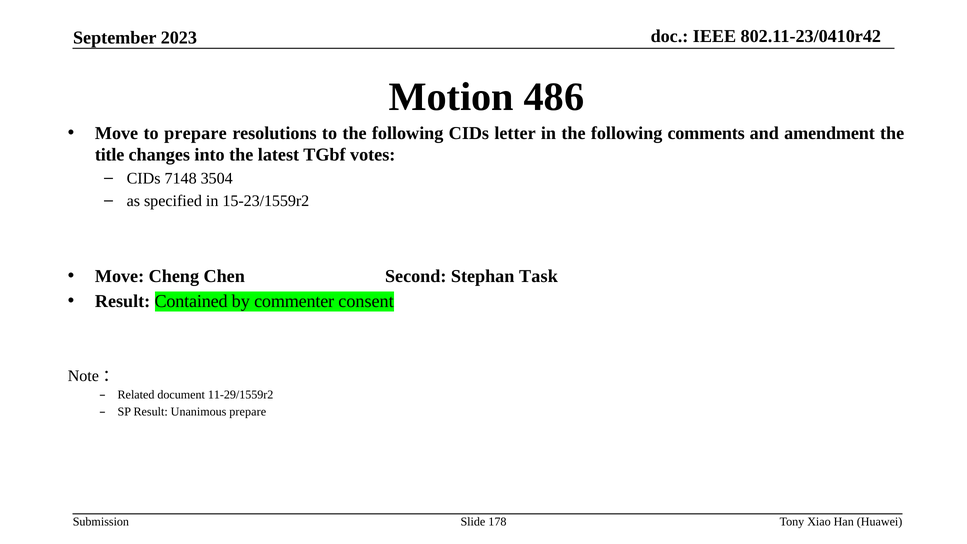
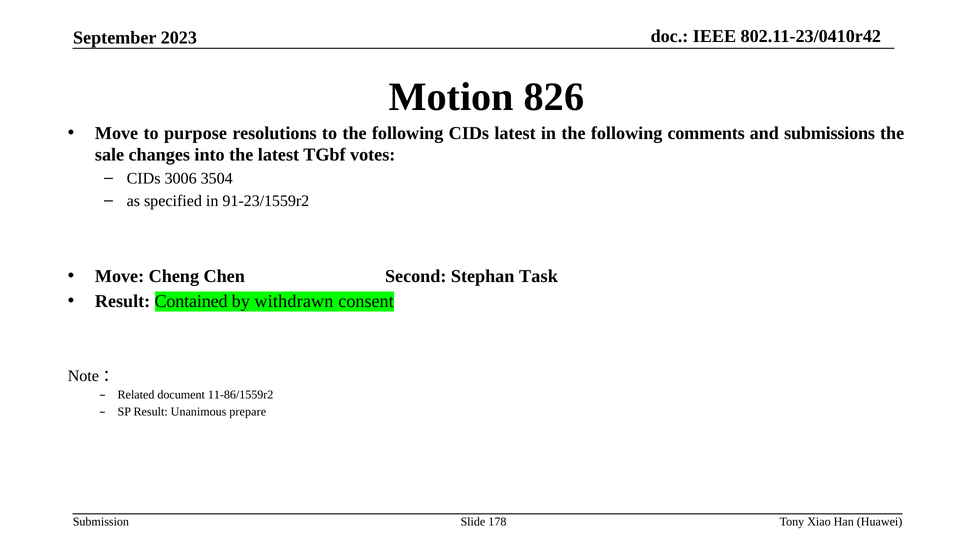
486: 486 -> 826
to prepare: prepare -> purpose
CIDs letter: letter -> latest
amendment: amendment -> submissions
title: title -> sale
7148: 7148 -> 3006
15-23/1559r2: 15-23/1559r2 -> 91-23/1559r2
commenter: commenter -> withdrawn
11-29/1559r2: 11-29/1559r2 -> 11-86/1559r2
